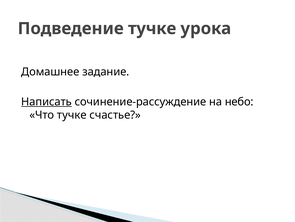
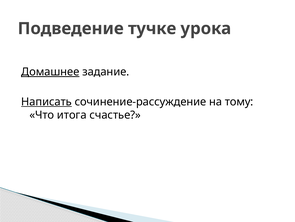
Домашнее underline: none -> present
небо: небо -> тому
Что тучке: тучке -> итога
